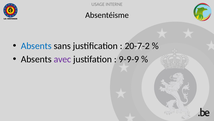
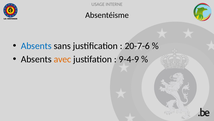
20-7-2: 20-7-2 -> 20-7-6
avec colour: purple -> orange
9-9-9: 9-9-9 -> 9-4-9
